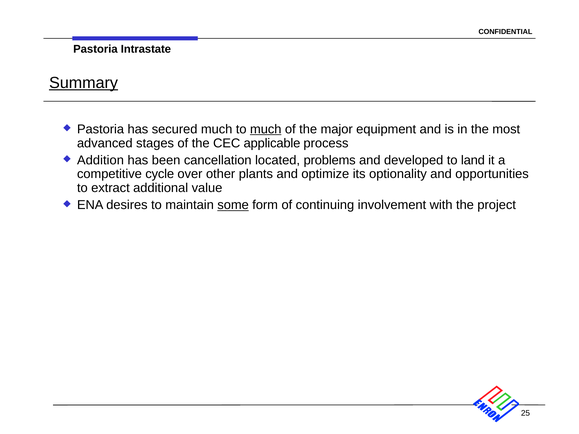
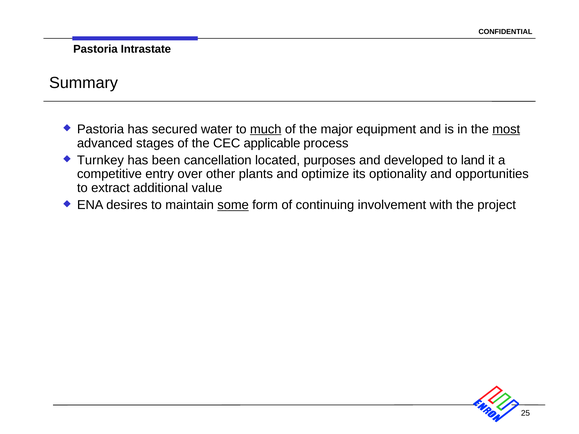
Summary underline: present -> none
secured much: much -> water
most underline: none -> present
Addition: Addition -> Turnkey
problems: problems -> purposes
cycle: cycle -> entry
